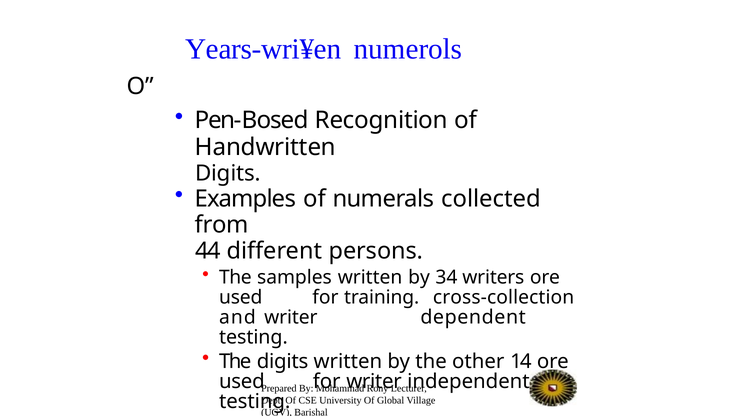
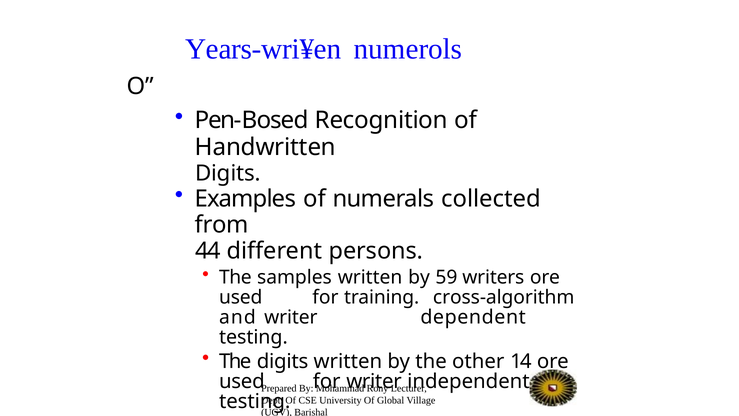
34: 34 -> 59
cross-collection: cross-collection -> cross-algorithm
